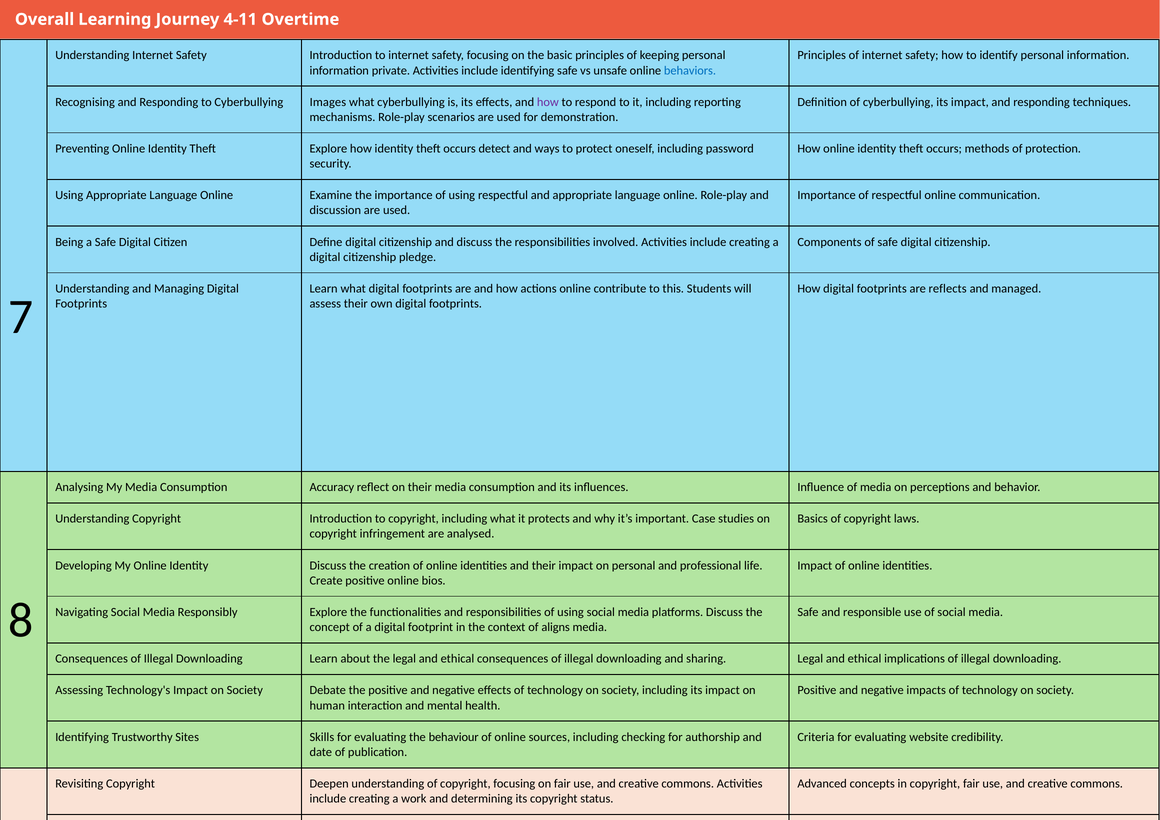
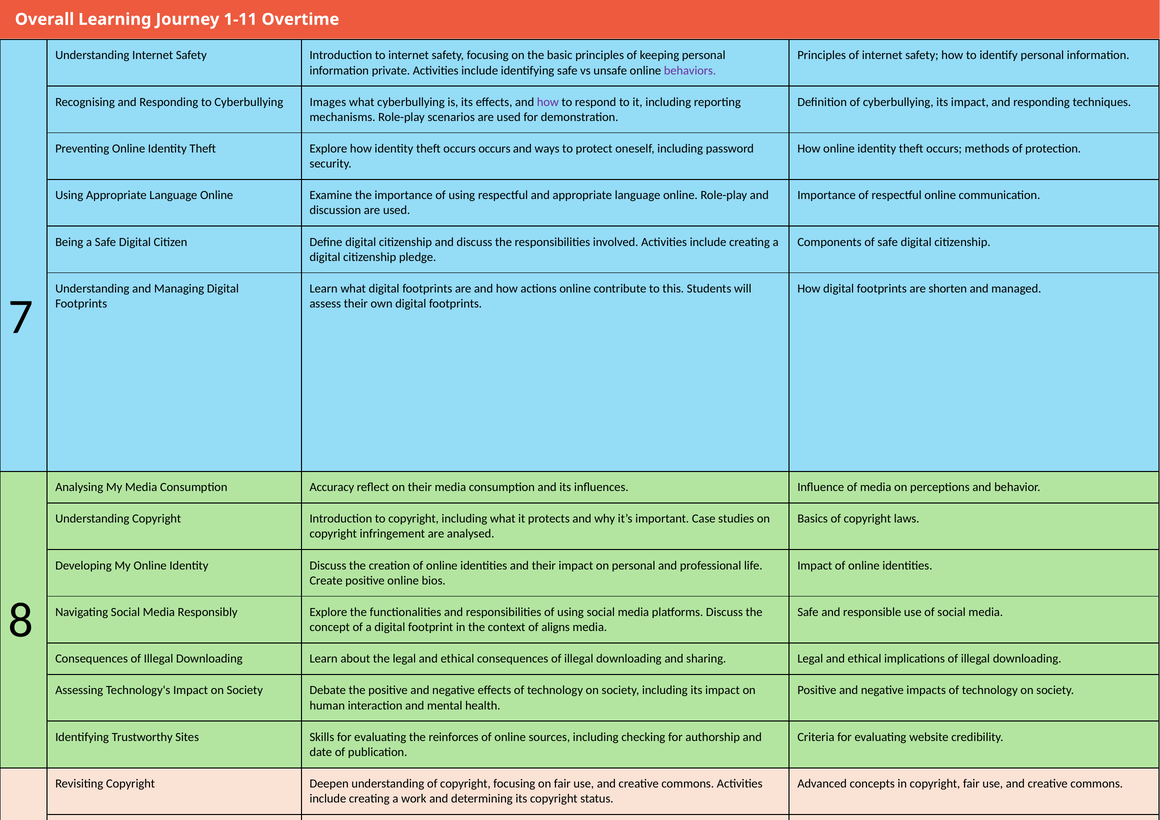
4-11: 4-11 -> 1-11
behaviors colour: blue -> purple
occurs detect: detect -> occurs
reflects: reflects -> shorten
the behaviour: behaviour -> reinforces
